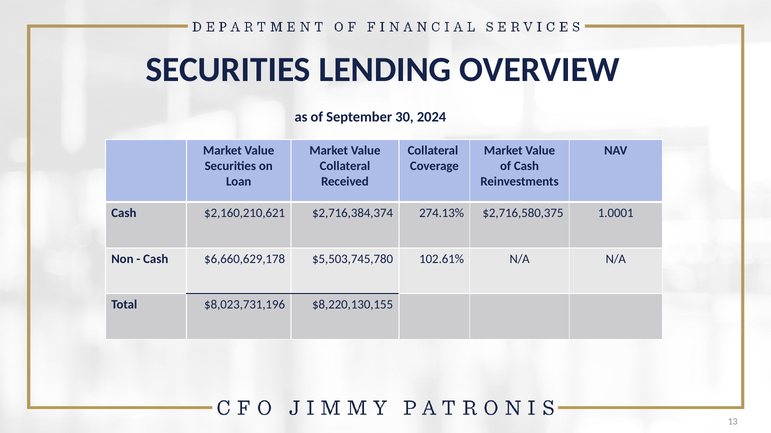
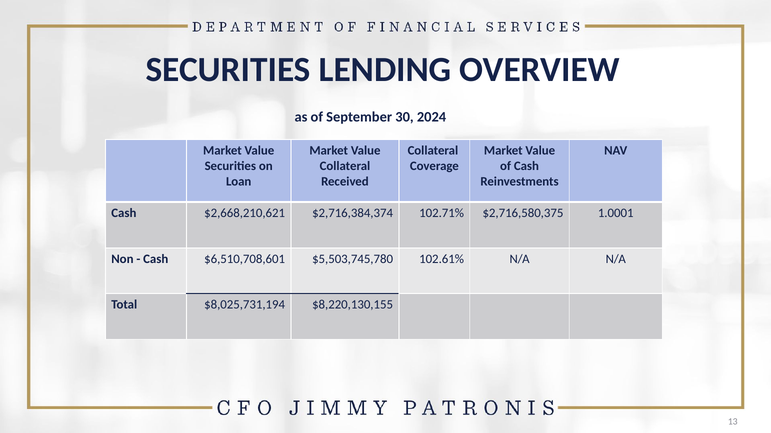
$2,160,210,621: $2,160,210,621 -> $2,668,210,621
274.13%: 274.13% -> 102.71%
$6,660,629,178: $6,660,629,178 -> $6,510,708,601
$8,023,731,196: $8,023,731,196 -> $8,025,731,194
